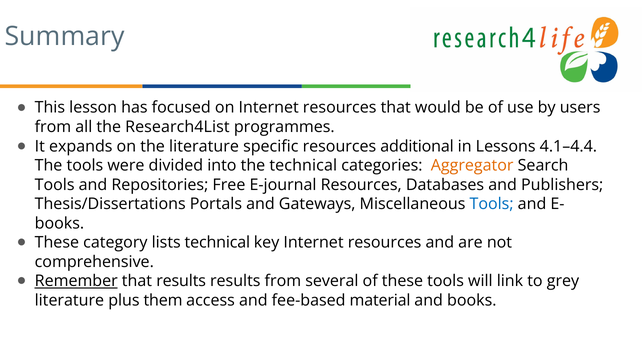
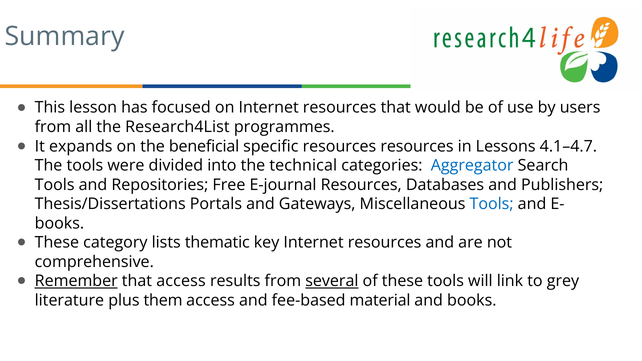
the literature: literature -> beneficial
resources additional: additional -> resources
4.1–4.4: 4.1–4.4 -> 4.1–4.7
Aggregator colour: orange -> blue
lists technical: technical -> thematic
that results: results -> access
several underline: none -> present
